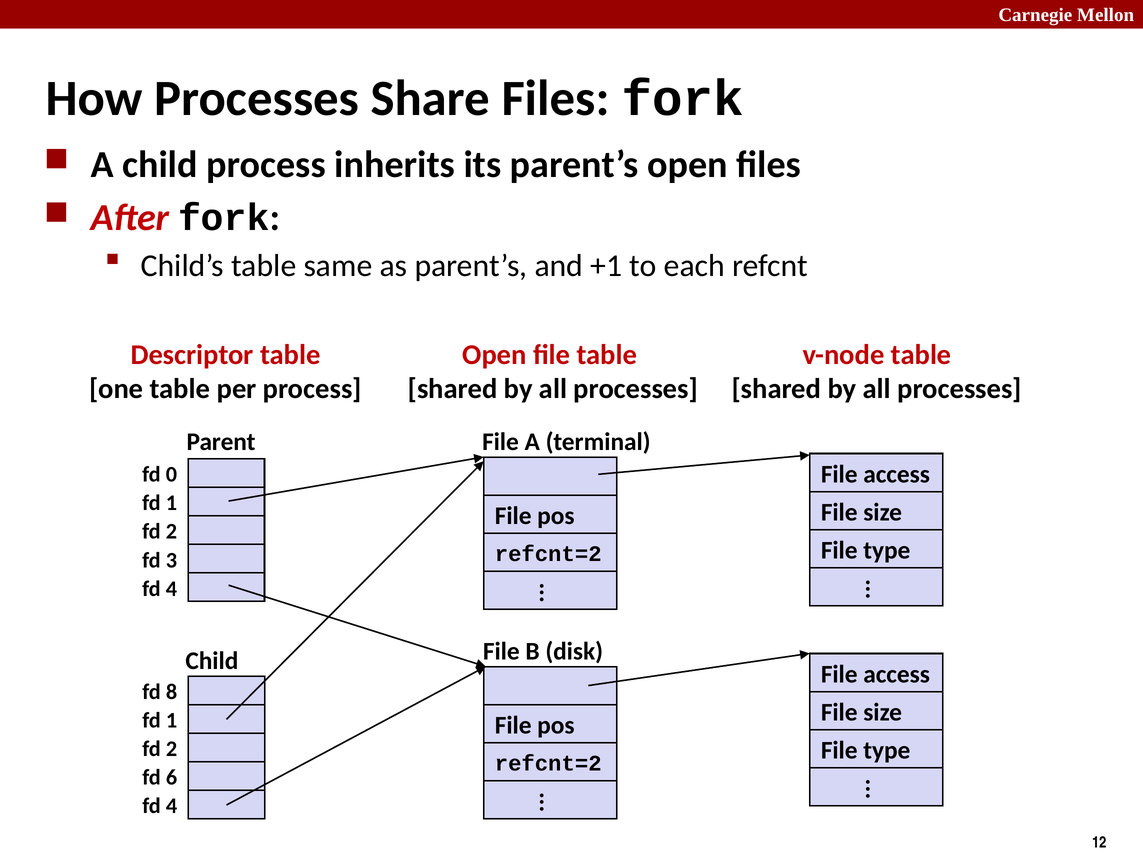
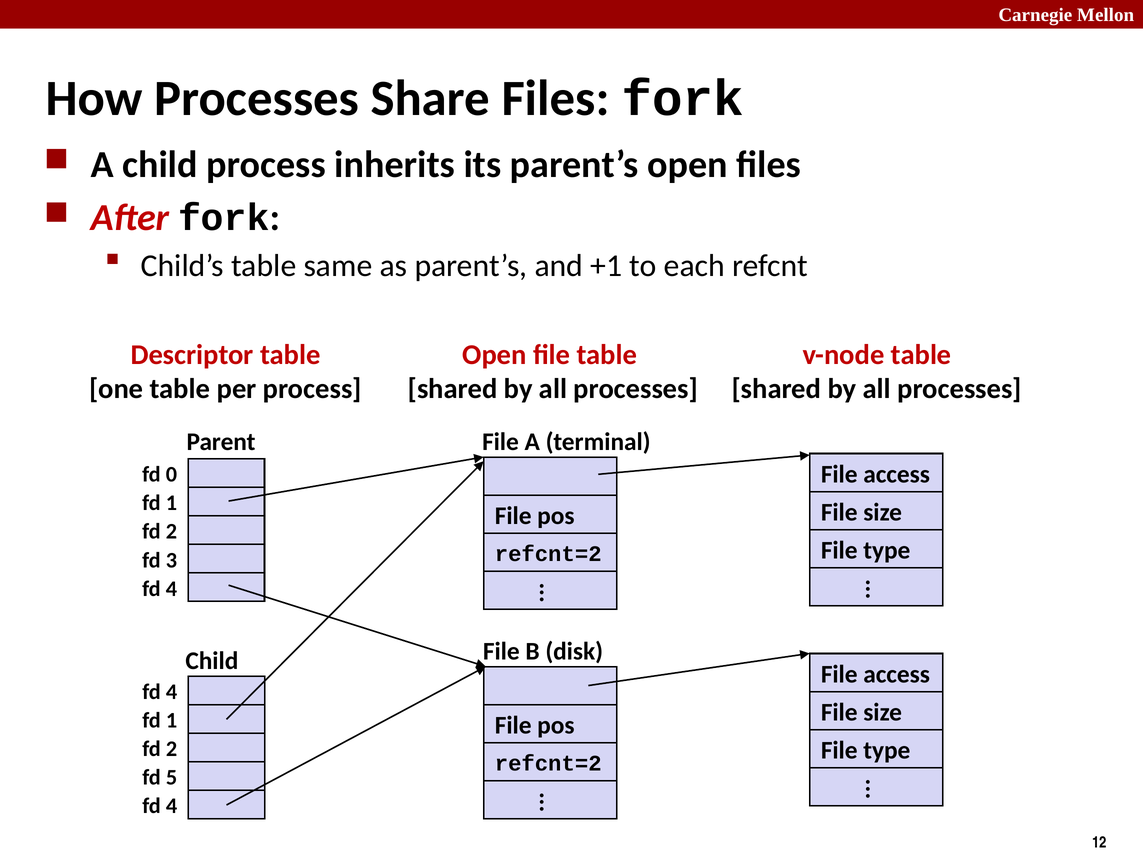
8 at (172, 692): 8 -> 4
6: 6 -> 5
